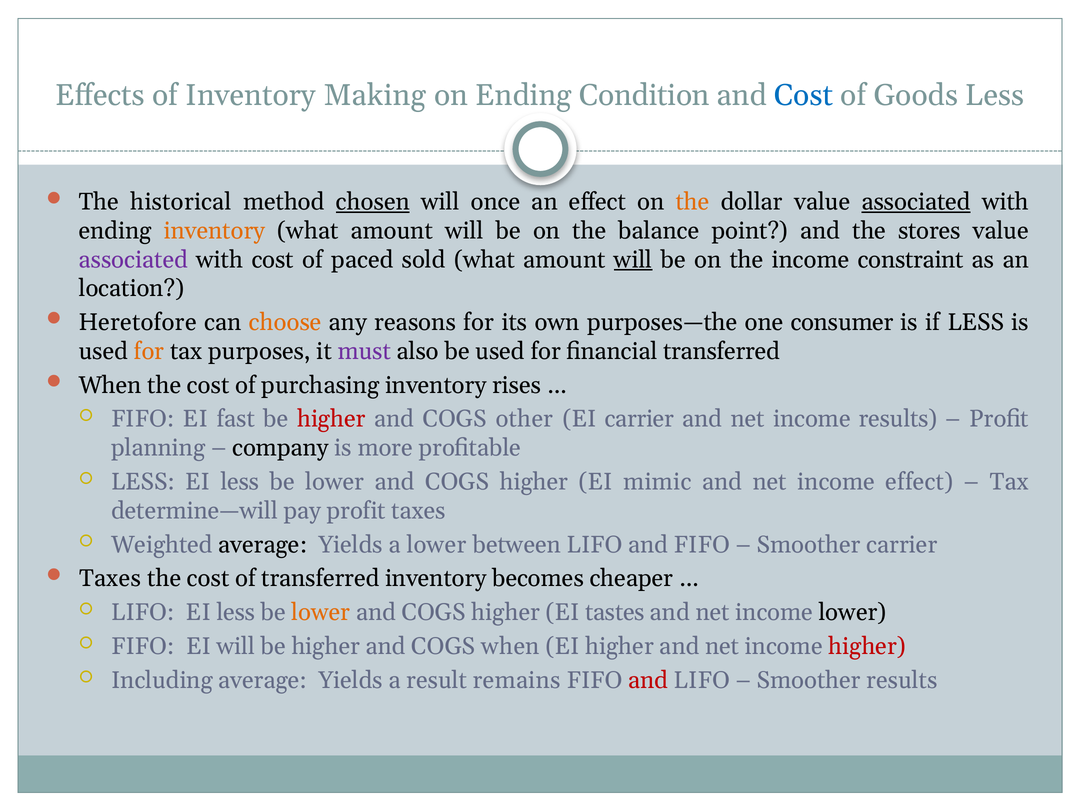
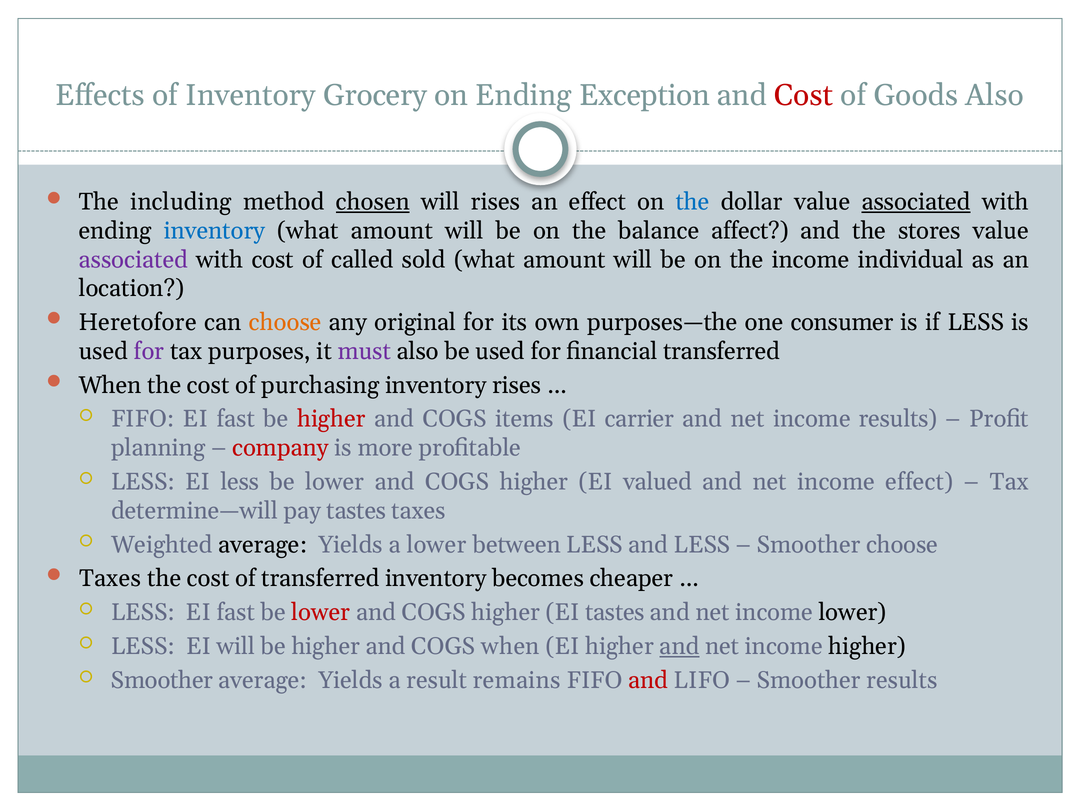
Making: Making -> Grocery
Condition: Condition -> Exception
Cost at (804, 95) colour: blue -> red
Goods Less: Less -> Also
historical: historical -> including
will once: once -> rises
the at (693, 202) colour: orange -> blue
inventory at (215, 231) colour: orange -> blue
point: point -> affect
paced: paced -> called
will at (633, 260) underline: present -> none
constraint: constraint -> individual
reasons: reasons -> original
for at (149, 351) colour: orange -> purple
other: other -> items
company colour: black -> red
mimic: mimic -> valued
pay profit: profit -> tastes
between LIFO: LIFO -> LESS
and FIFO: FIFO -> LESS
Smoother carrier: carrier -> choose
LIFO at (143, 612): LIFO -> LESS
less at (236, 612): less -> fast
lower at (321, 612) colour: orange -> red
FIFO at (143, 646): FIFO -> LESS
and at (679, 646) underline: none -> present
higher at (867, 646) colour: red -> black
Including at (162, 680): Including -> Smoother
